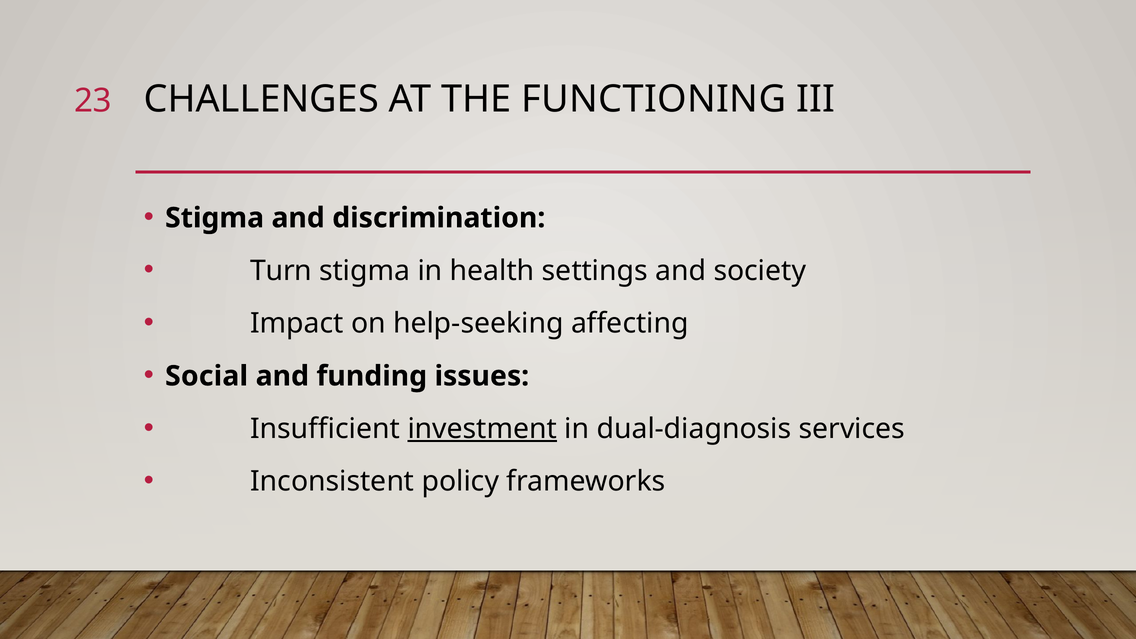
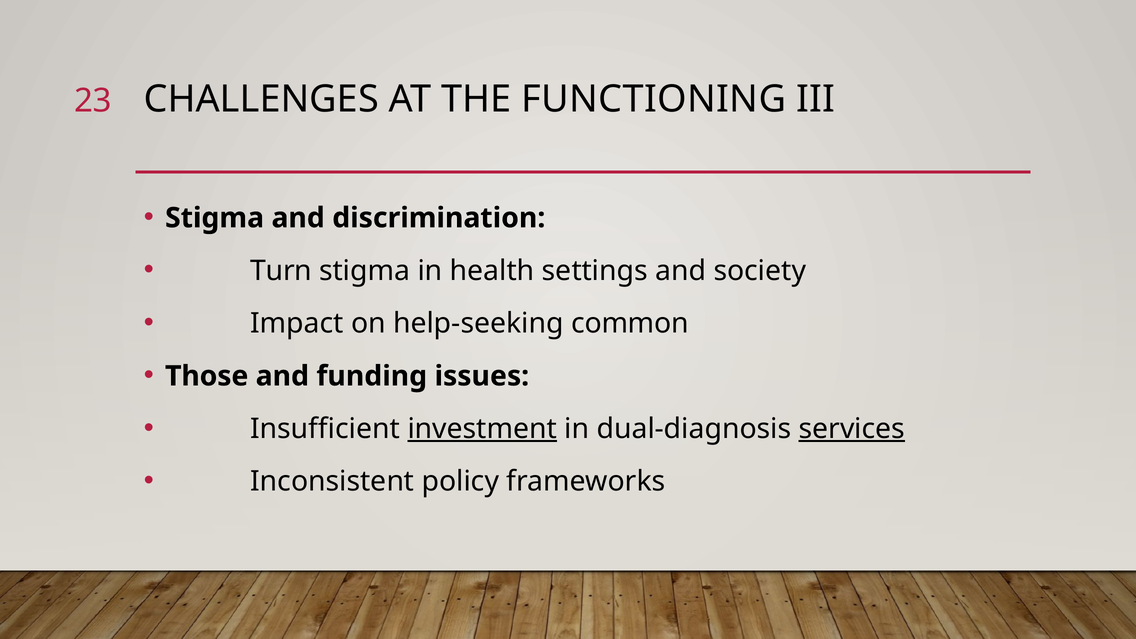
affecting: affecting -> common
Social: Social -> Those
services underline: none -> present
